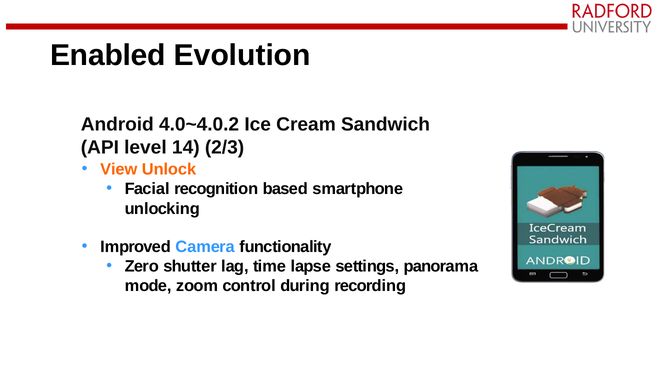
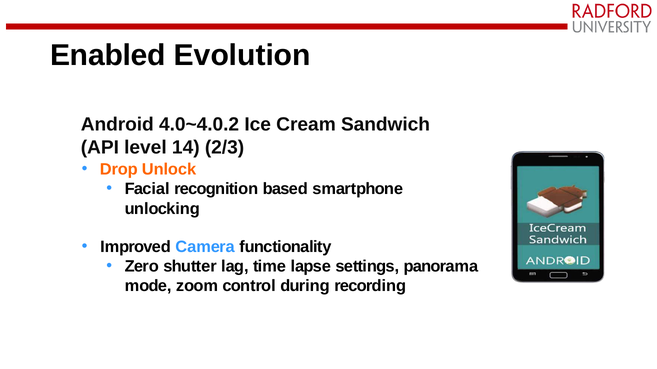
View: View -> Drop
